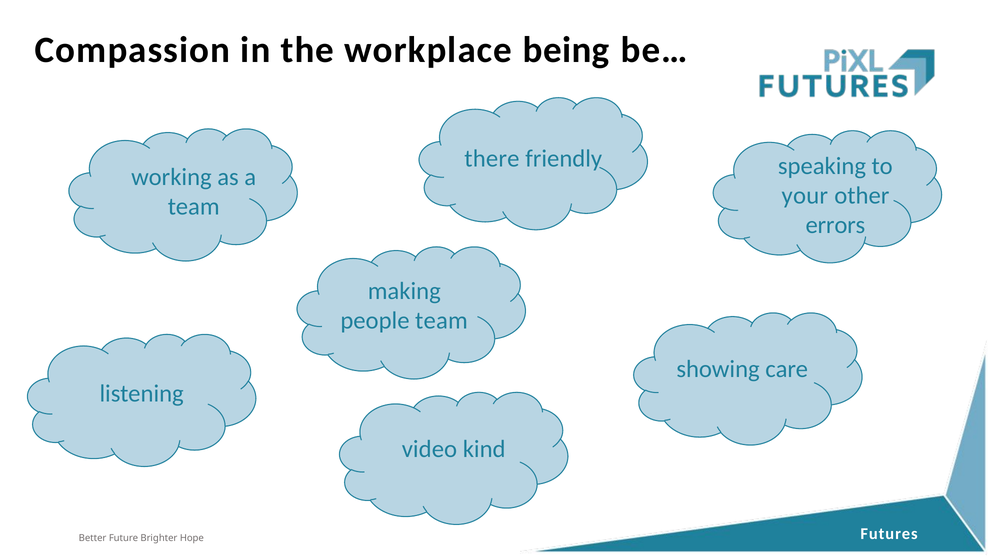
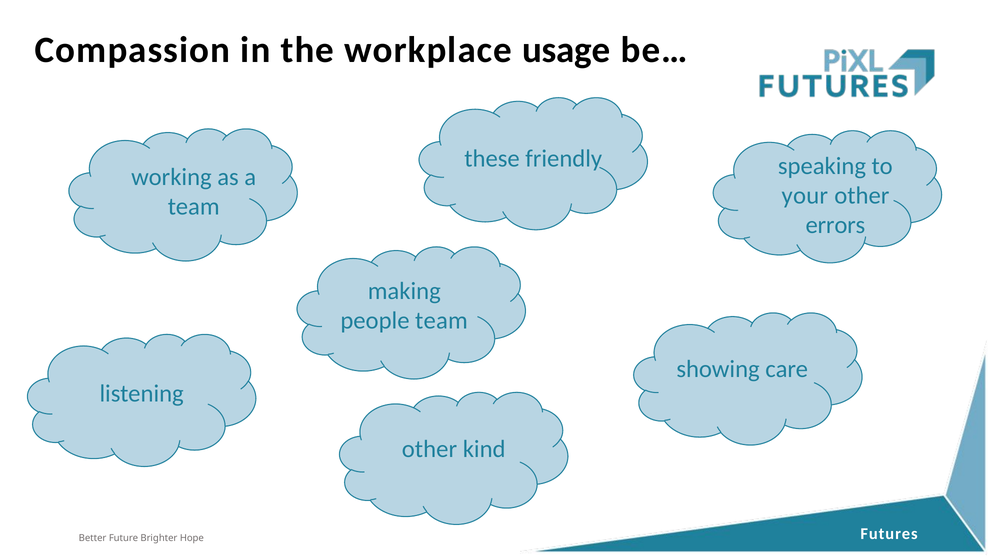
being: being -> usage
there: there -> these
video at (429, 449): video -> other
